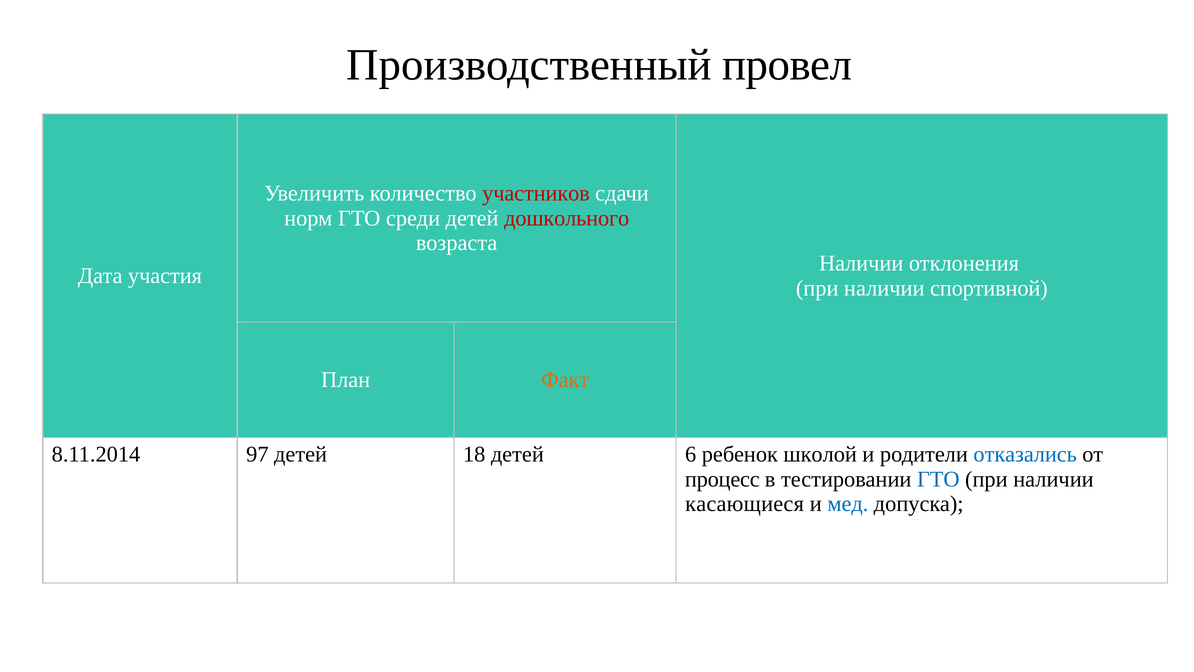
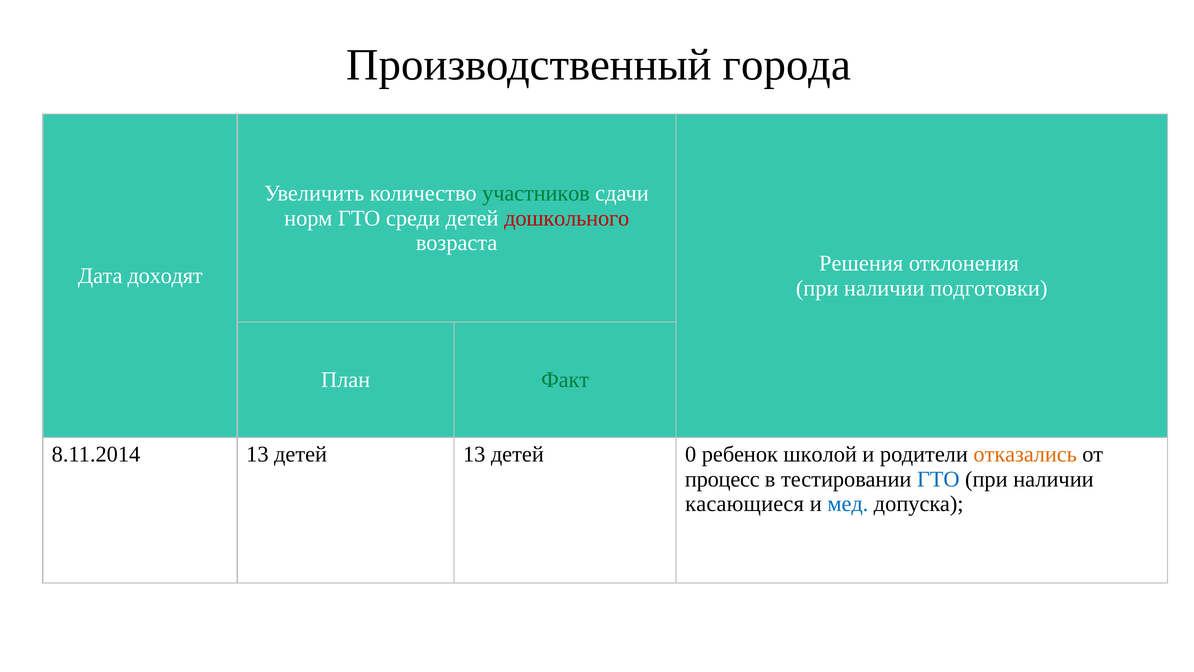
провел: провел -> города
участников colour: red -> green
Наличии at (861, 263): Наличии -> Решения
участия: участия -> доходят
спортивной: спортивной -> подготовки
Факт colour: orange -> green
8.11.2014 97: 97 -> 13
детей 18: 18 -> 13
6: 6 -> 0
отказались colour: blue -> orange
